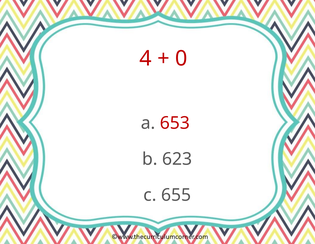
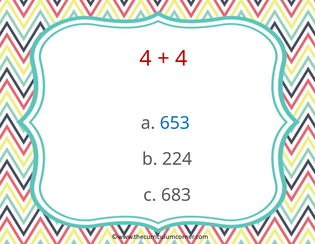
0 at (181, 58): 0 -> 4
653 colour: red -> blue
623: 623 -> 224
655: 655 -> 683
